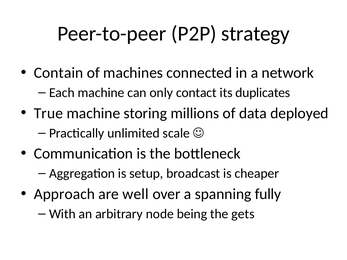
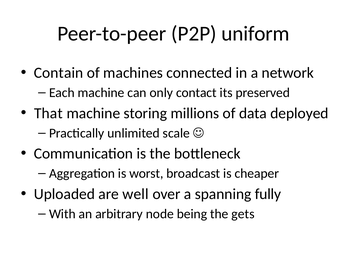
strategy: strategy -> uniform
duplicates: duplicates -> preserved
True: True -> That
setup: setup -> worst
Approach: Approach -> Uploaded
